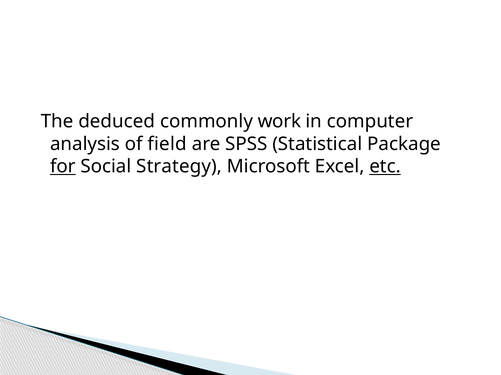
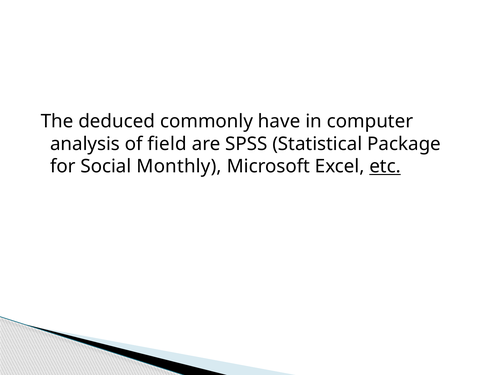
work: work -> have
for underline: present -> none
Strategy: Strategy -> Monthly
